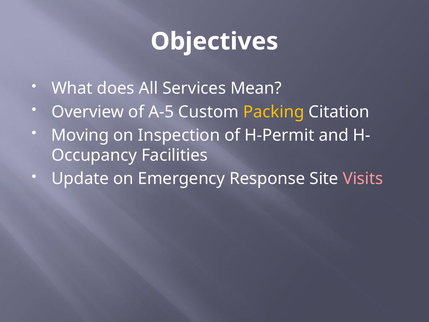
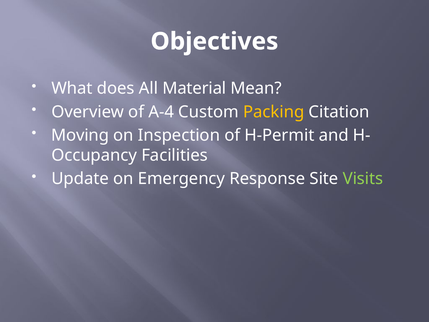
Services: Services -> Material
A-5: A-5 -> A-4
Visits colour: pink -> light green
